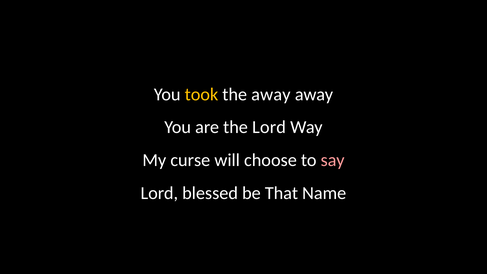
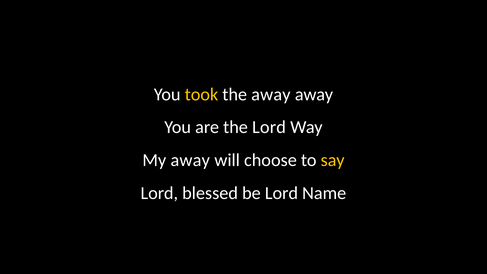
My curse: curse -> away
say colour: pink -> yellow
be That: That -> Lord
